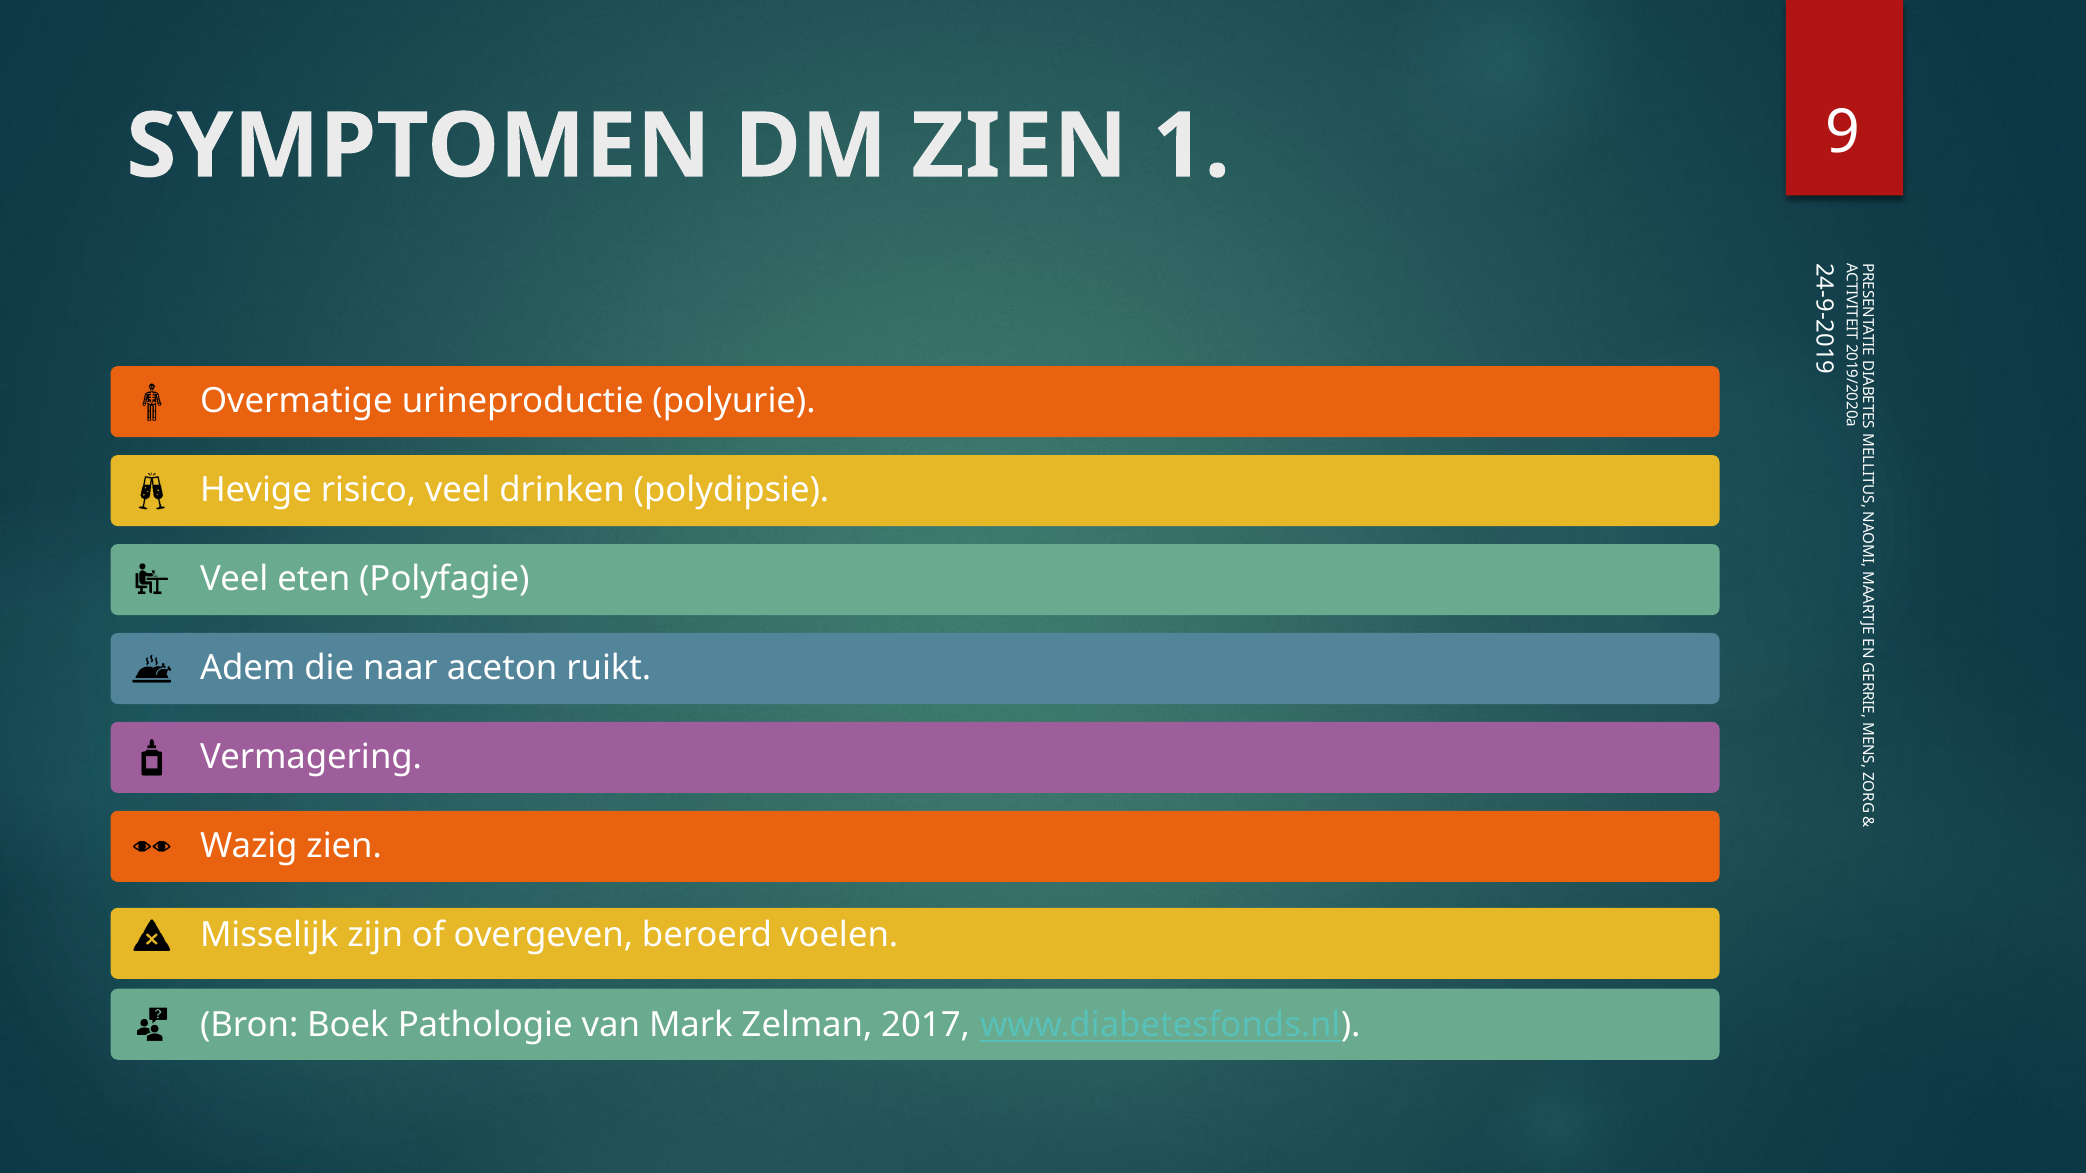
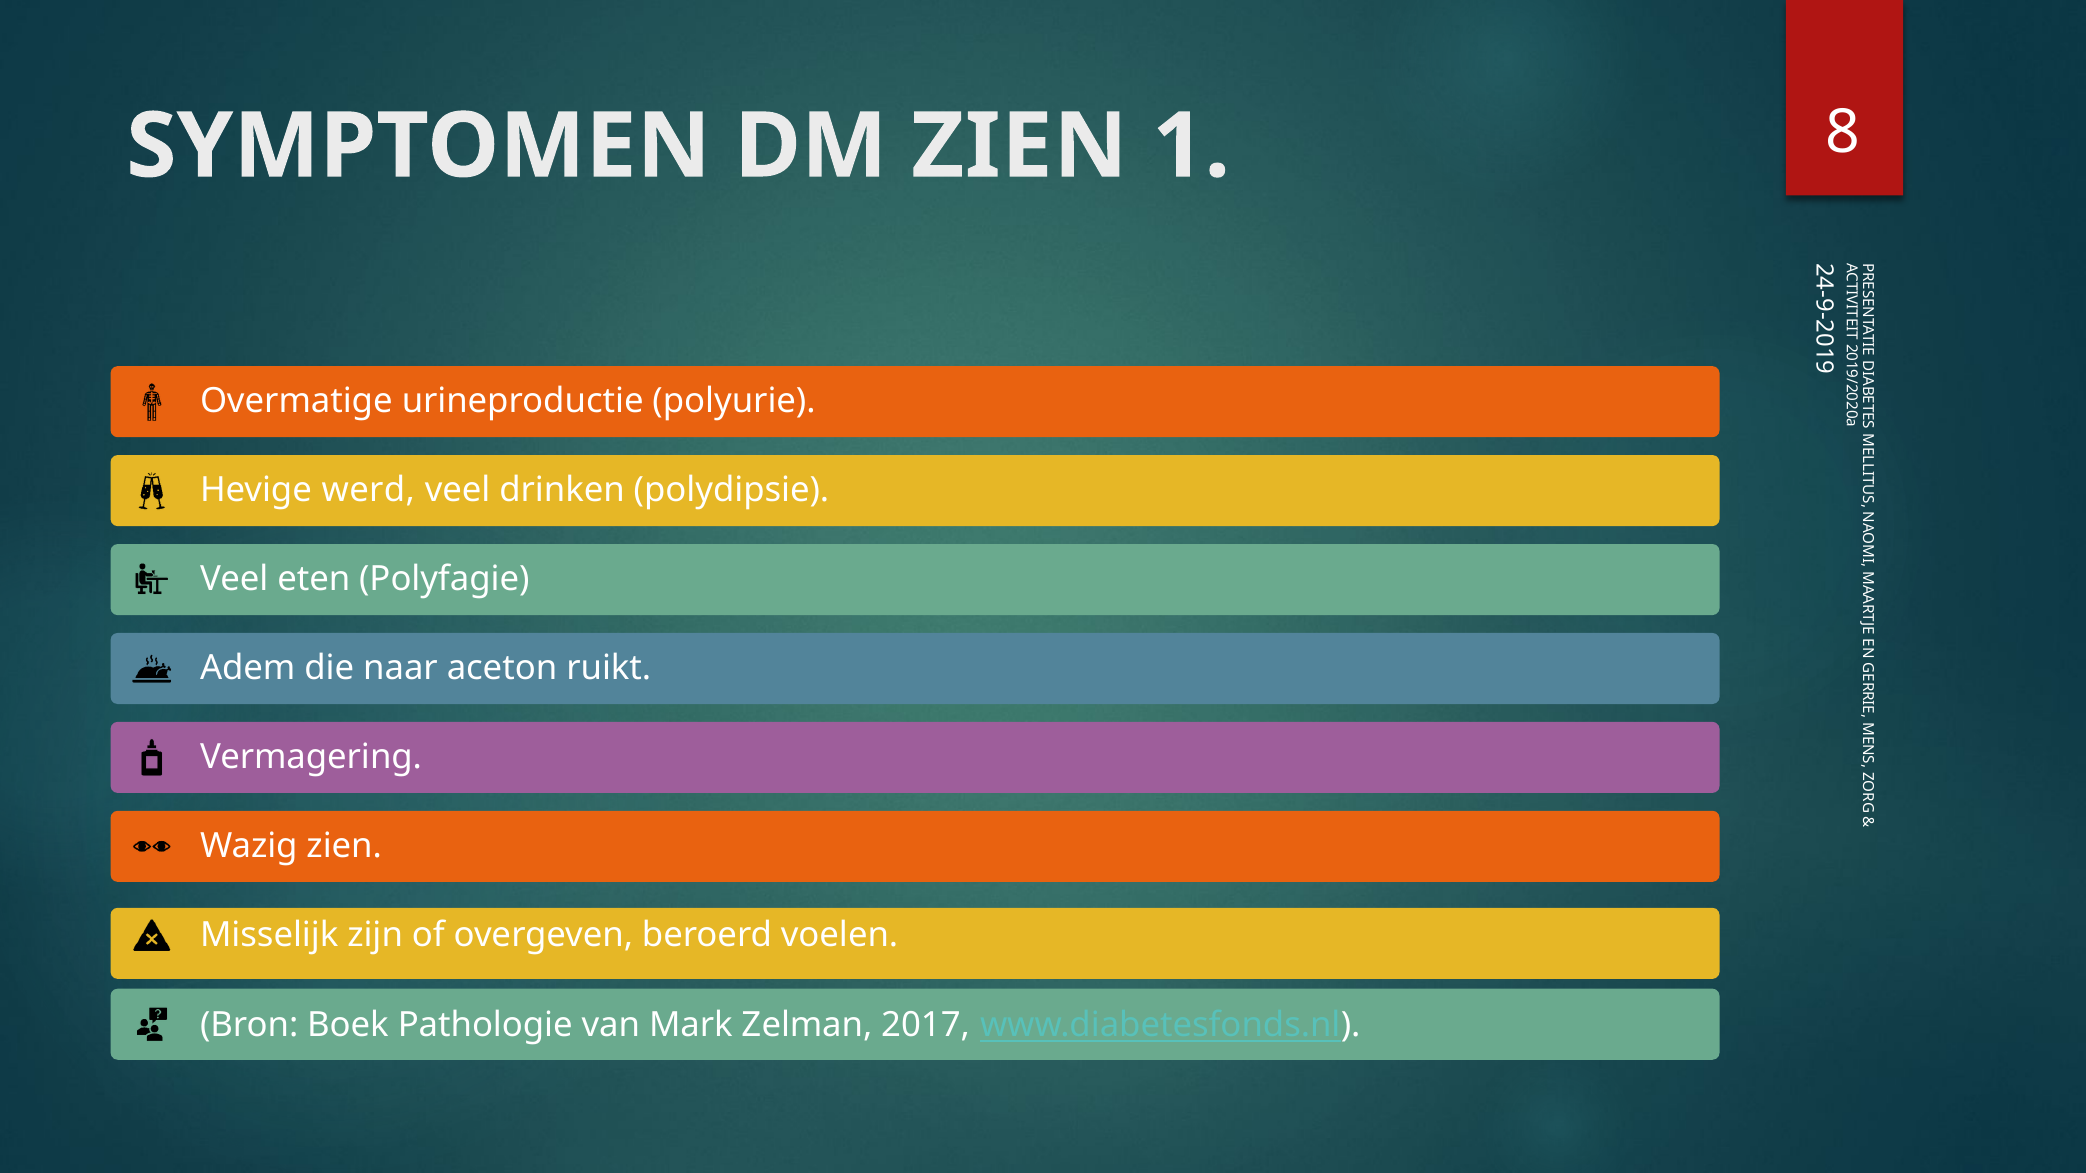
9 at (1843, 132): 9 -> 8
risico: risico -> werd
